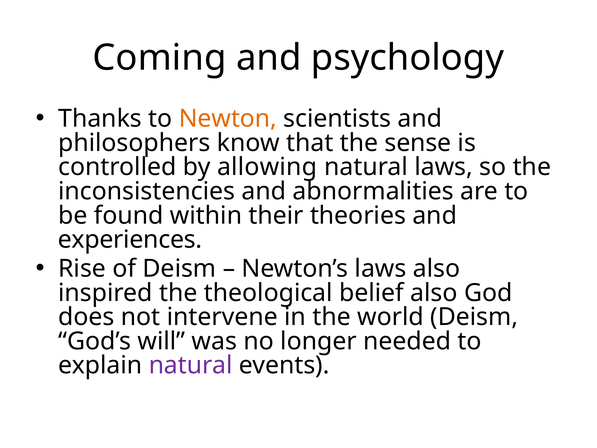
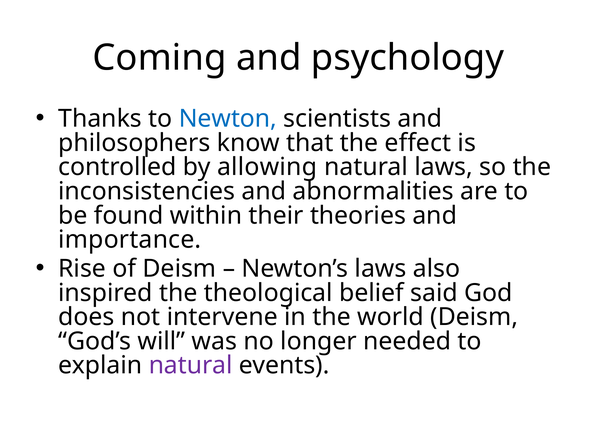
Newton colour: orange -> blue
sense: sense -> effect
experiences: experiences -> importance
belief also: also -> said
